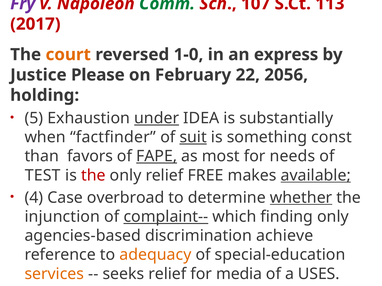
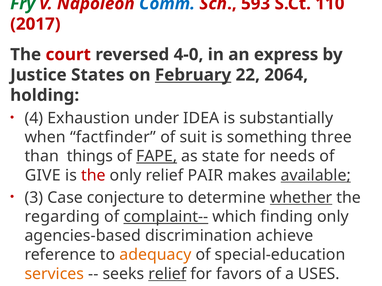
Fry colour: purple -> green
Comm colour: green -> blue
107: 107 -> 593
113: 113 -> 110
court colour: orange -> red
1-0: 1-0 -> 4-0
Please: Please -> States
February underline: none -> present
2056: 2056 -> 2064
5: 5 -> 4
under underline: present -> none
suit underline: present -> none
const: const -> three
favors: favors -> things
most: most -> state
TEST: TEST -> GIVE
FREE: FREE -> PAIR
4: 4 -> 3
overbroad: overbroad -> conjecture
injunction: injunction -> regarding
relief at (167, 274) underline: none -> present
media: media -> favors
